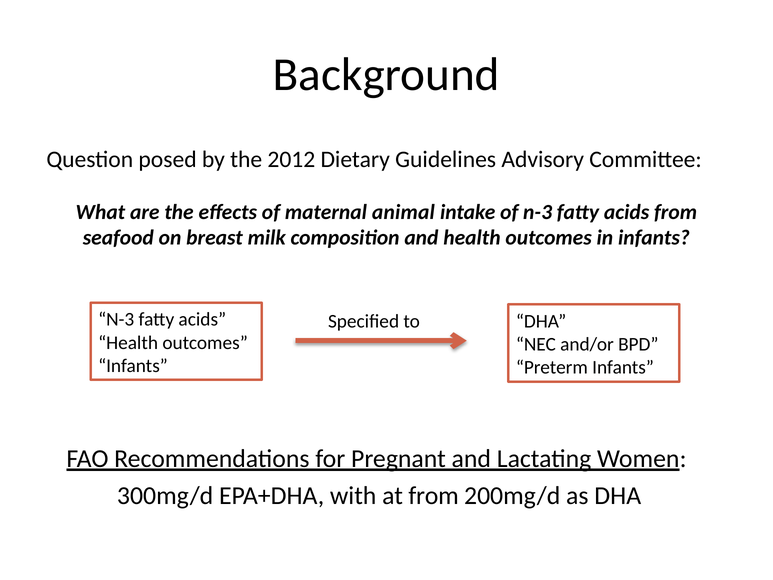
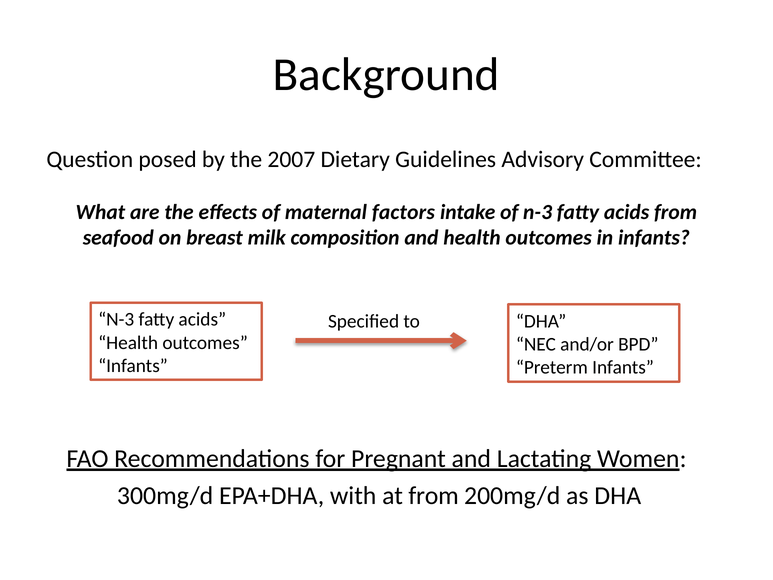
2012: 2012 -> 2007
animal: animal -> factors
